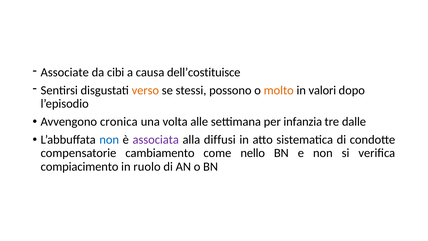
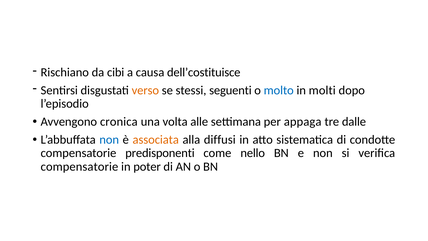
Associate: Associate -> Rischiano
possono: possono -> seguenti
molto colour: orange -> blue
valori: valori -> molti
infanzia: infanzia -> appaga
associata colour: purple -> orange
cambiamento: cambiamento -> predisponenti
compiacimento at (80, 166): compiacimento -> compensatorie
ruolo: ruolo -> poter
